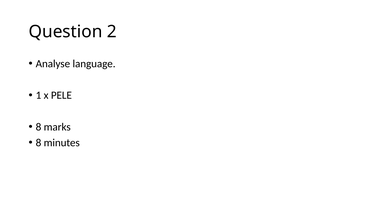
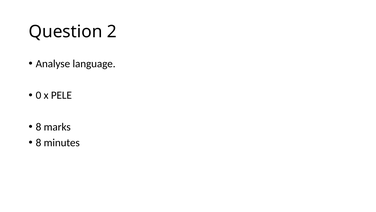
1: 1 -> 0
